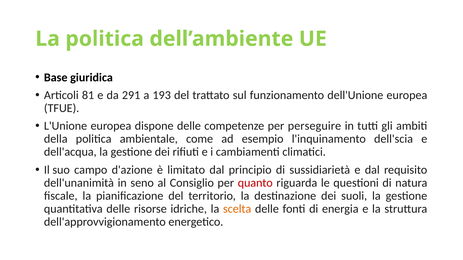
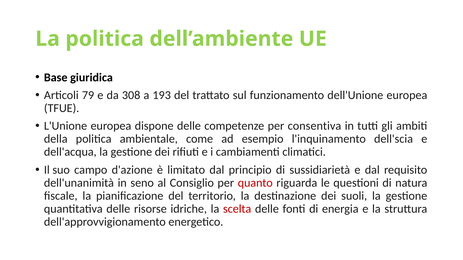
81: 81 -> 79
291: 291 -> 308
perseguire: perseguire -> consentiva
scelta colour: orange -> red
